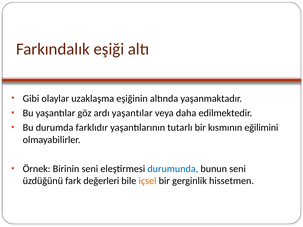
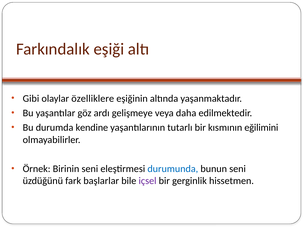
uzaklaşma: uzaklaşma -> özelliklere
ardı yaşantılar: yaşantılar -> gelişmeye
farklıdır: farklıdır -> kendine
değerleri: değerleri -> başlarlar
içsel colour: orange -> purple
